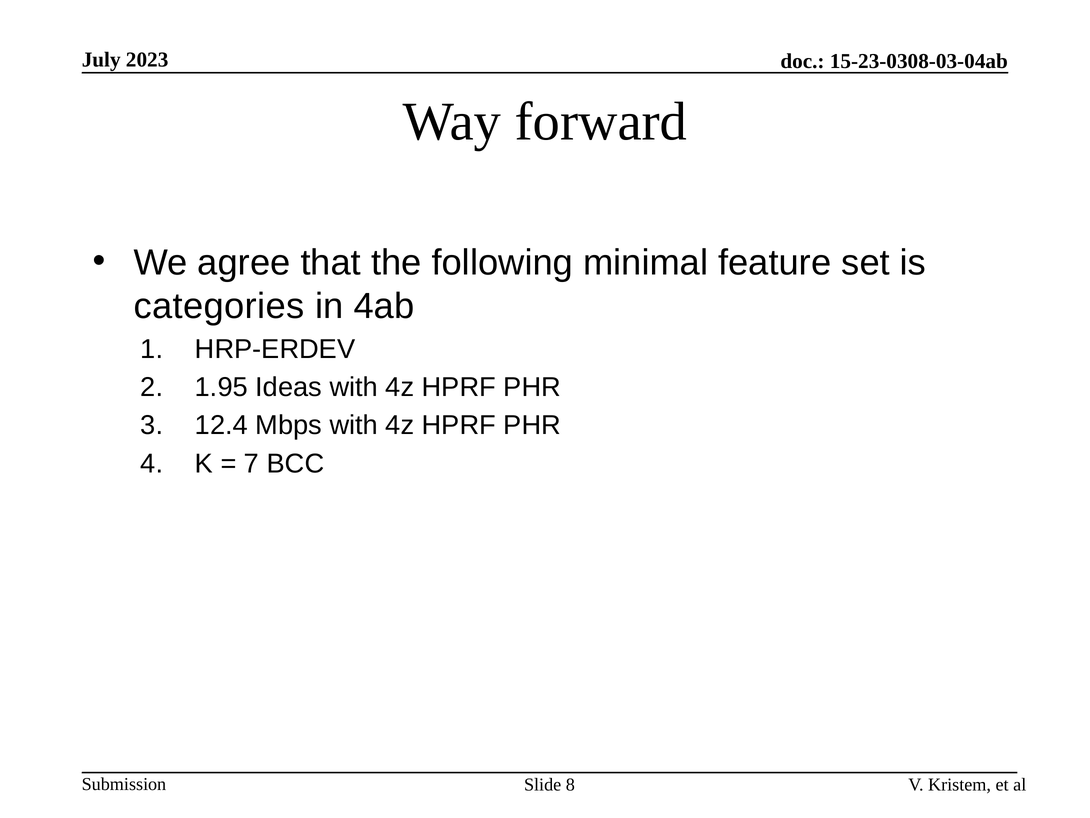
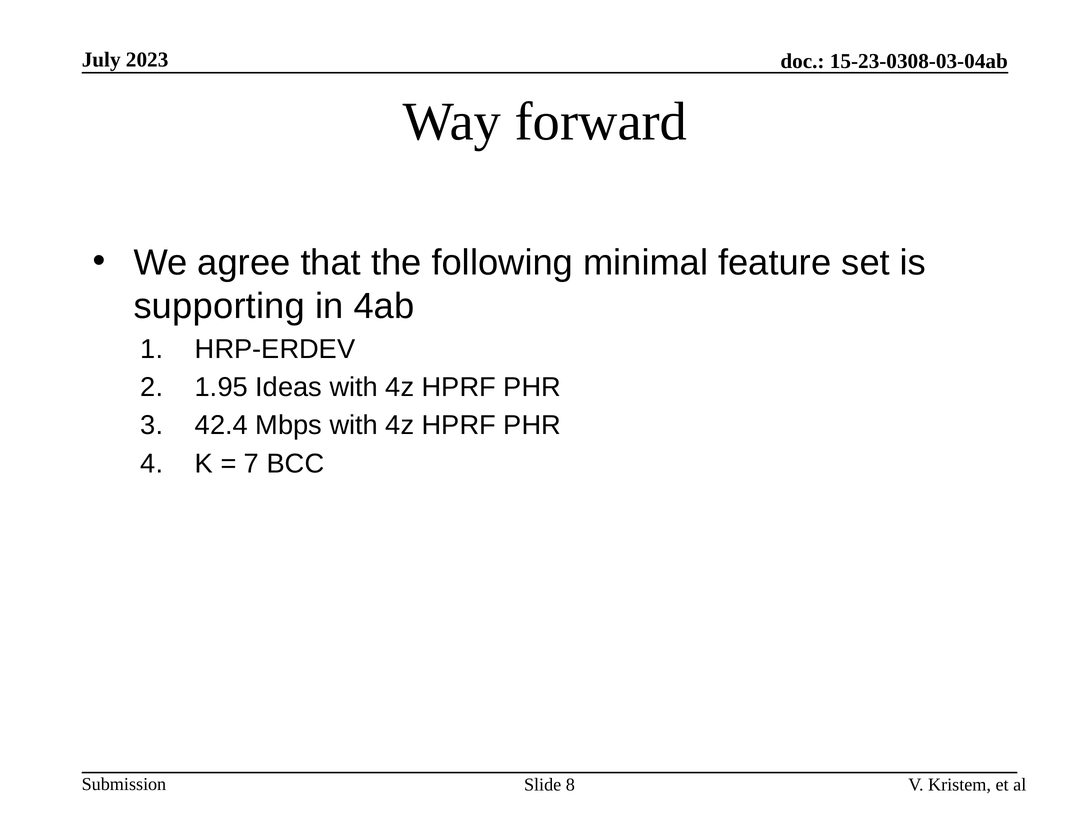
categories: categories -> supporting
12.4: 12.4 -> 42.4
